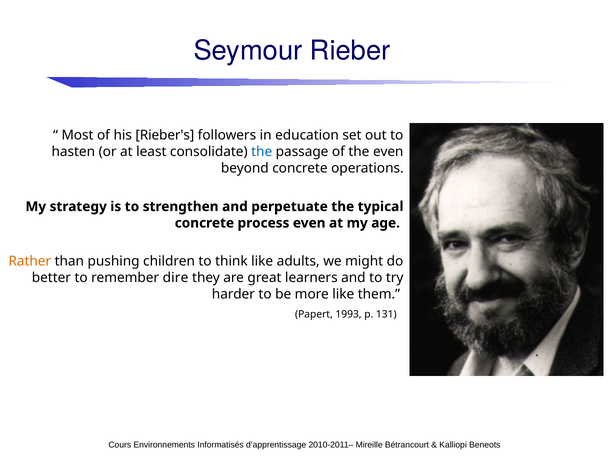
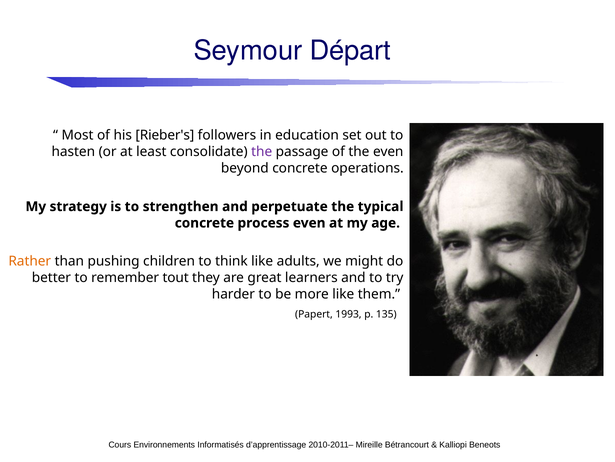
Rieber: Rieber -> Départ
the at (262, 152) colour: blue -> purple
dire: dire -> tout
131: 131 -> 135
